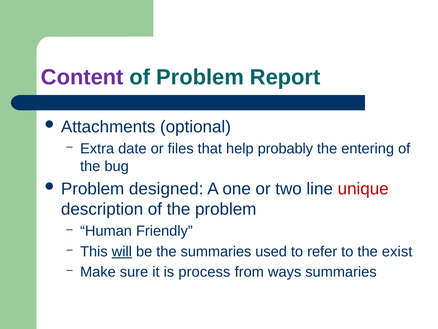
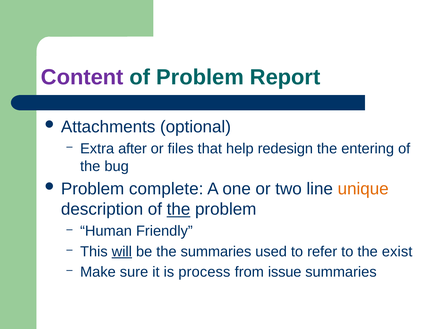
date: date -> after
probably: probably -> redesign
designed: designed -> complete
unique colour: red -> orange
the at (178, 209) underline: none -> present
ways: ways -> issue
